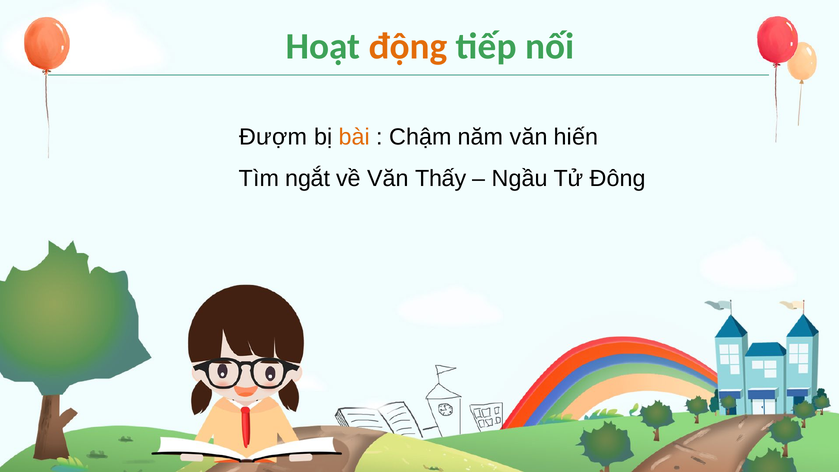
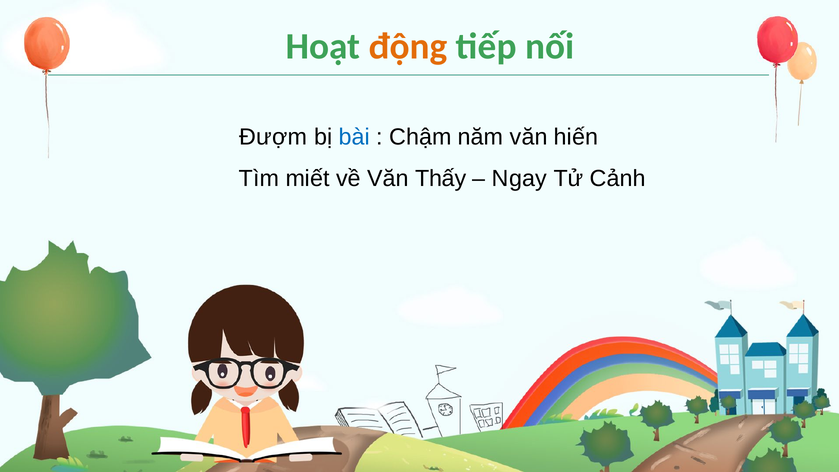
bài colour: orange -> blue
ngắt: ngắt -> miết
Ngầu: Ngầu -> Ngay
Đông: Đông -> Cảnh
